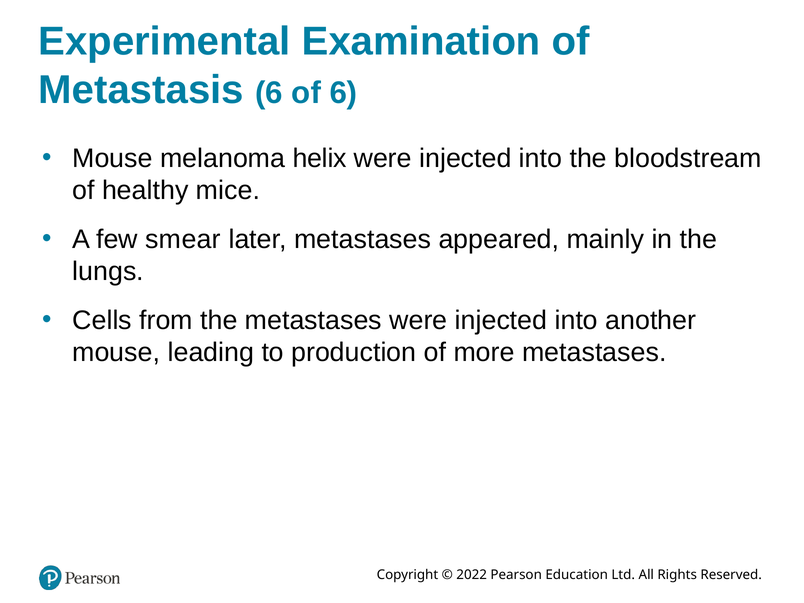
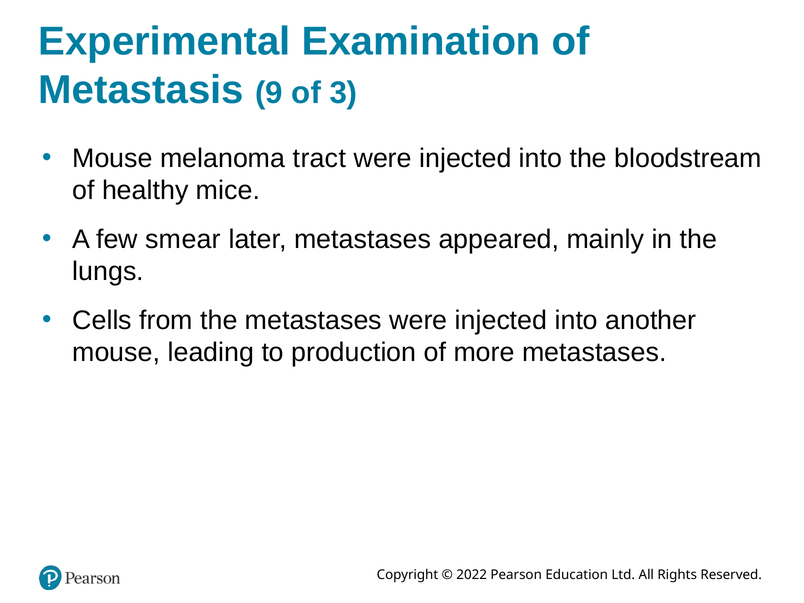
Metastasis 6: 6 -> 9
of 6: 6 -> 3
helix: helix -> tract
